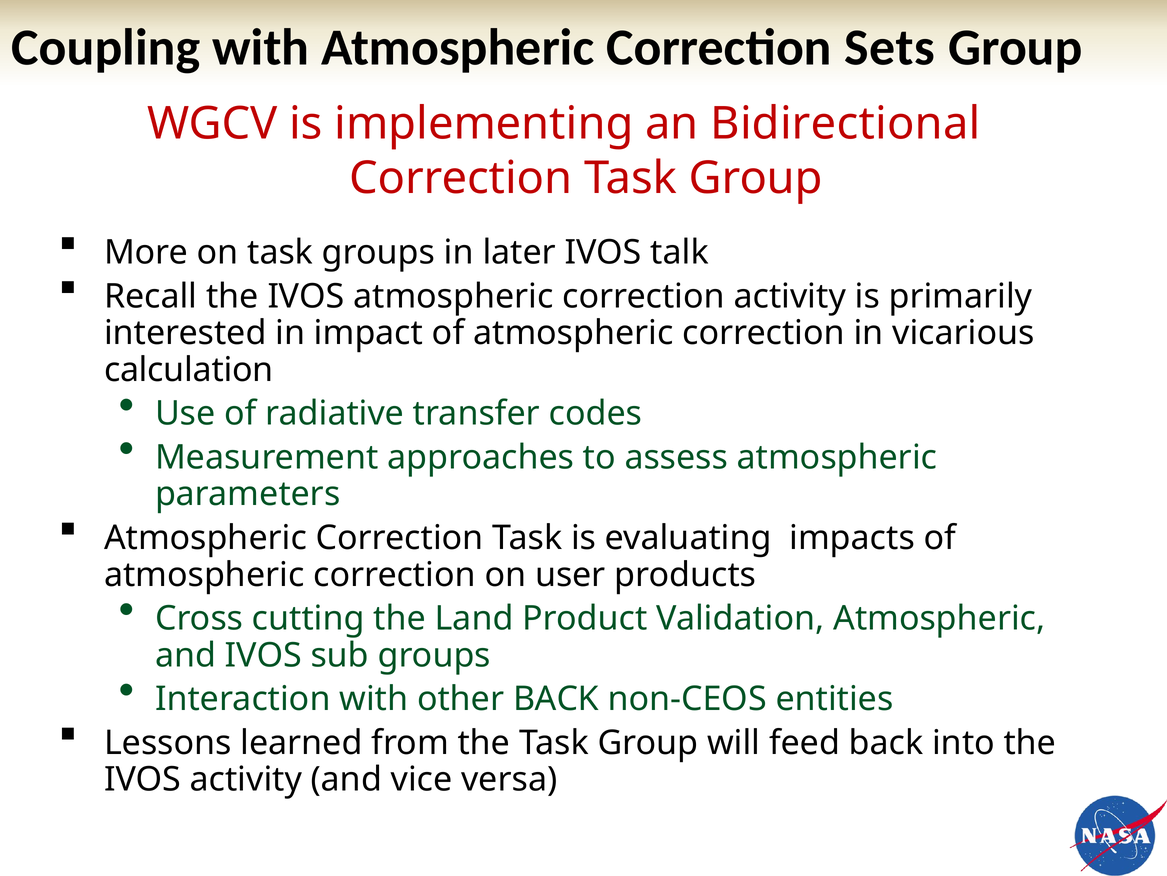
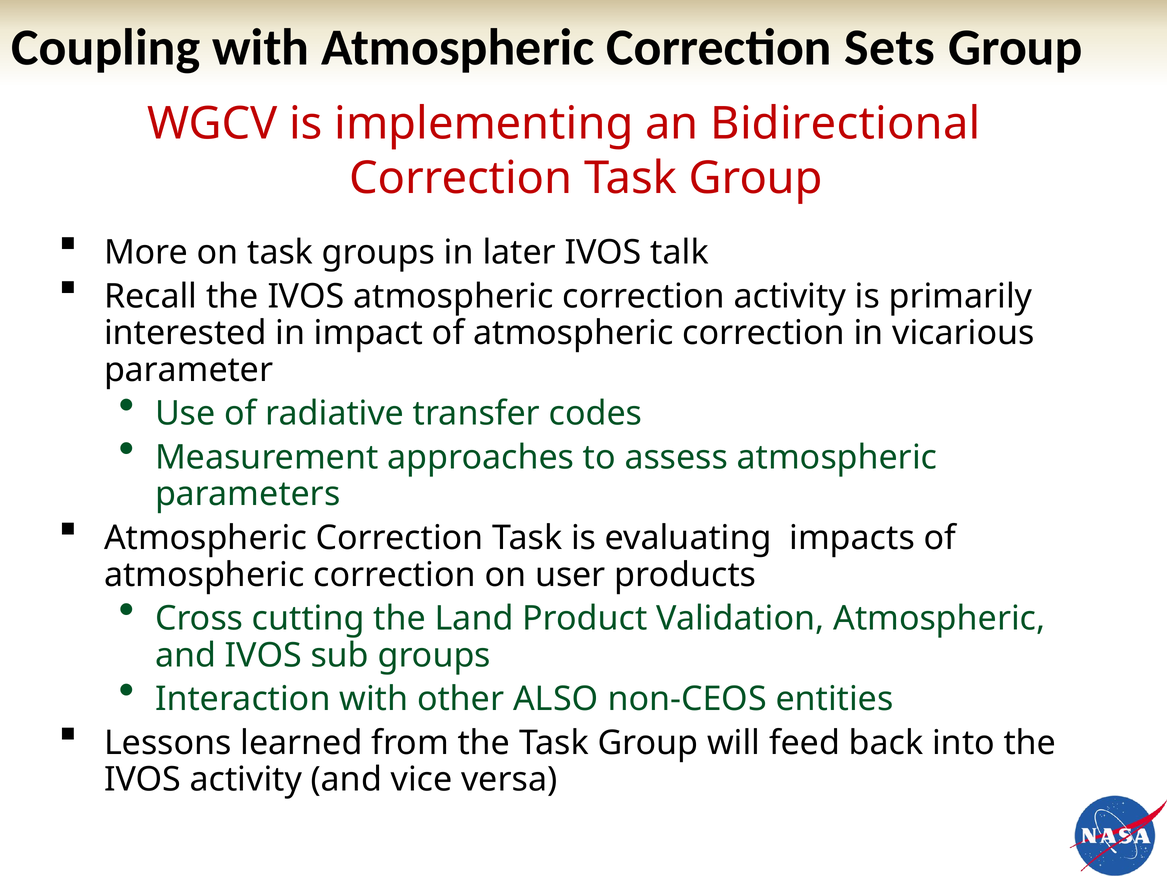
calculation: calculation -> parameter
other BACK: BACK -> ALSO
